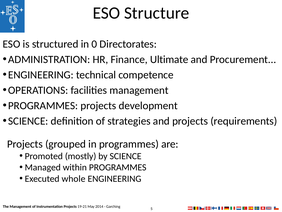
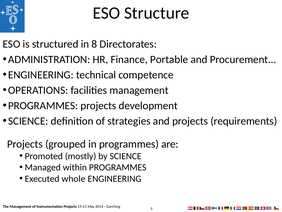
0: 0 -> 8
Ultimate: Ultimate -> Portable
